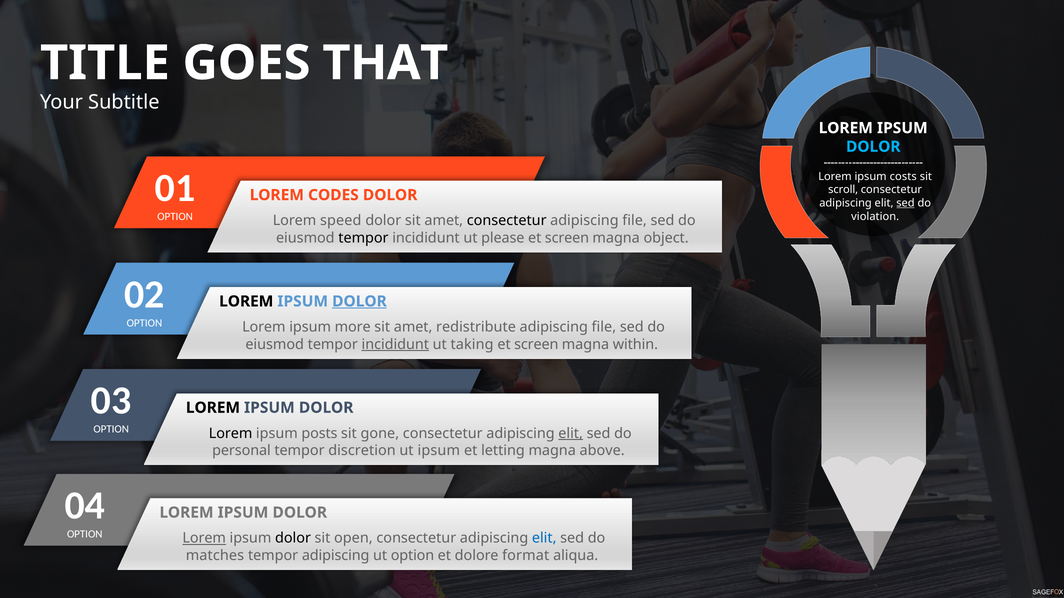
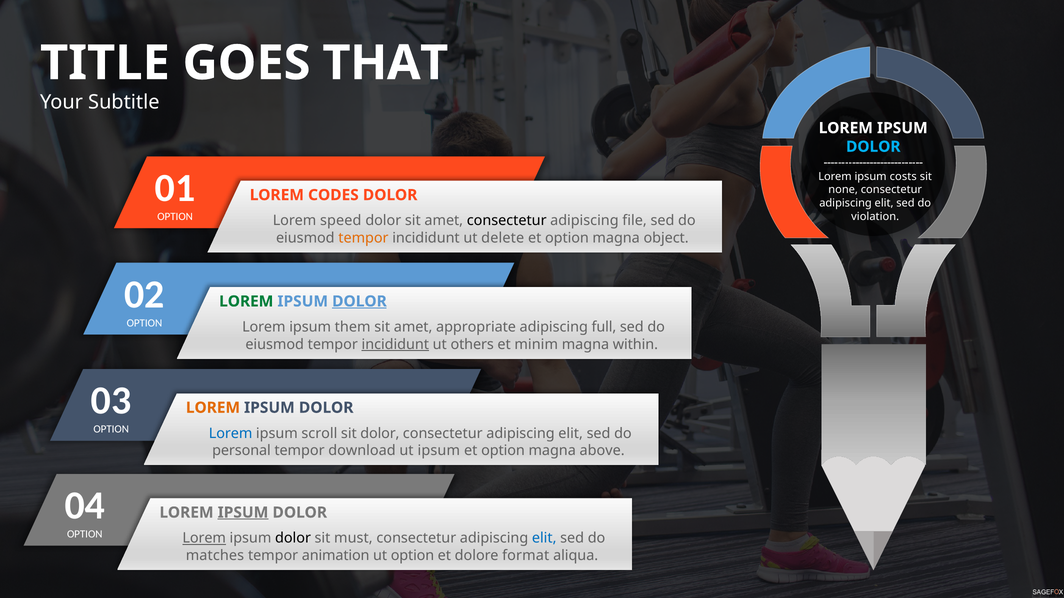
scroll: scroll -> none
sed at (905, 203) underline: present -> none
tempor at (363, 238) colour: black -> orange
please: please -> delete
screen at (567, 238): screen -> option
LOREM at (246, 302) colour: black -> green
more: more -> them
redistribute: redistribute -> appropriate
file at (604, 327): file -> full
taking: taking -> others
screen at (536, 345): screen -> minim
LOREM at (213, 408) colour: black -> orange
Lorem at (231, 434) colour: black -> blue
posts: posts -> scroll
sit gone: gone -> dolor
elit at (571, 434) underline: present -> none
discretion: discretion -> download
letting at (503, 451): letting -> option
IPSUM at (243, 513) underline: none -> present
open: open -> must
tempor adipiscing: adipiscing -> animation
